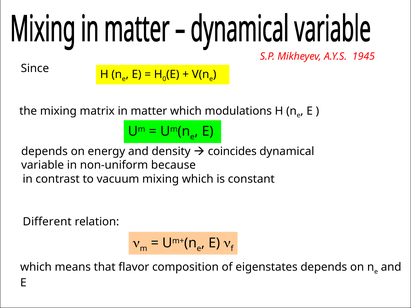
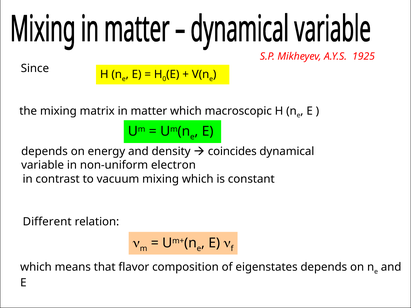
1945: 1945 -> 1925
modulations: modulations -> macroscopic
because: because -> electron
